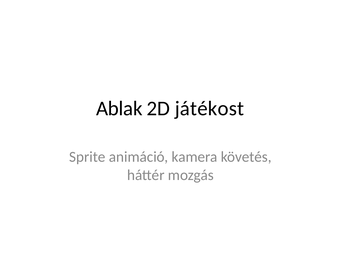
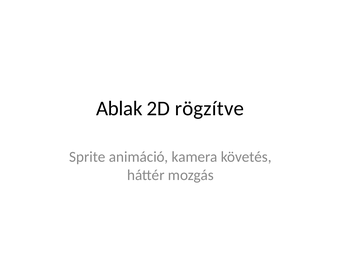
játékost: játékost -> rögzítve
